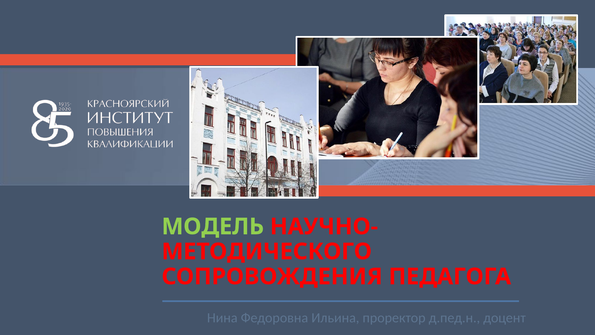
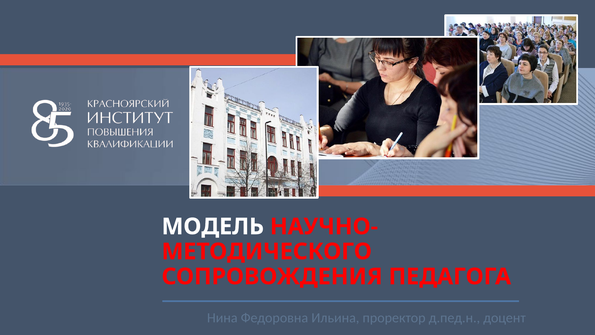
МОДЕЛЬ colour: light green -> white
